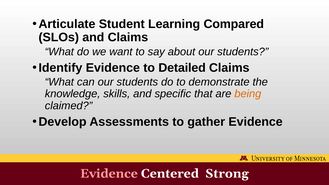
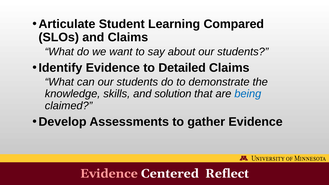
specific: specific -> solution
being colour: orange -> blue
Strong: Strong -> Reflect
